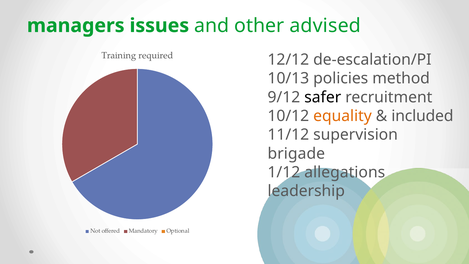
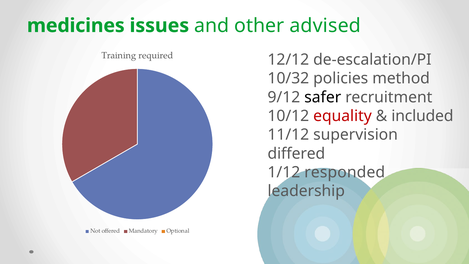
managers: managers -> medicines
10/13: 10/13 -> 10/32
equality colour: orange -> red
brigade: brigade -> differed
allegations: allegations -> responded
